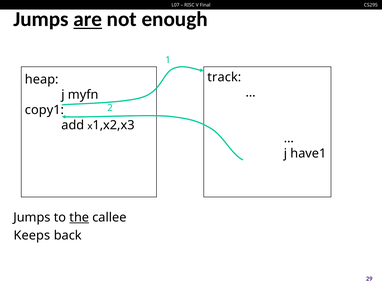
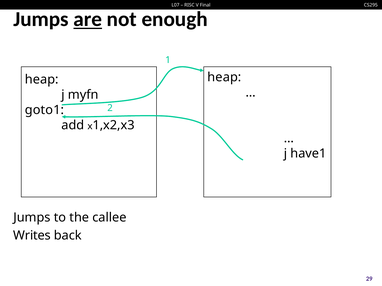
track at (224, 77): track -> heap
copy1: copy1 -> goto1
the underline: present -> none
Keeps: Keeps -> Writes
